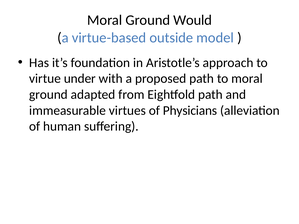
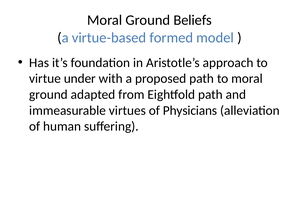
Would: Would -> Beliefs
outside: outside -> formed
